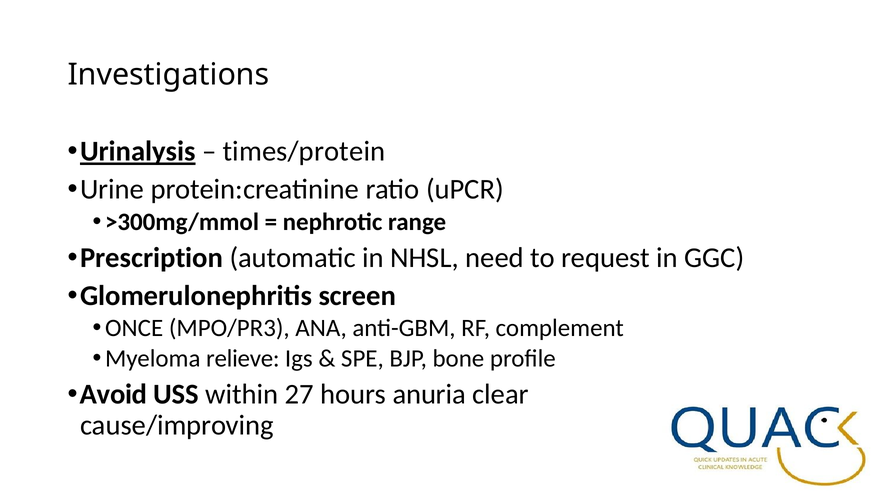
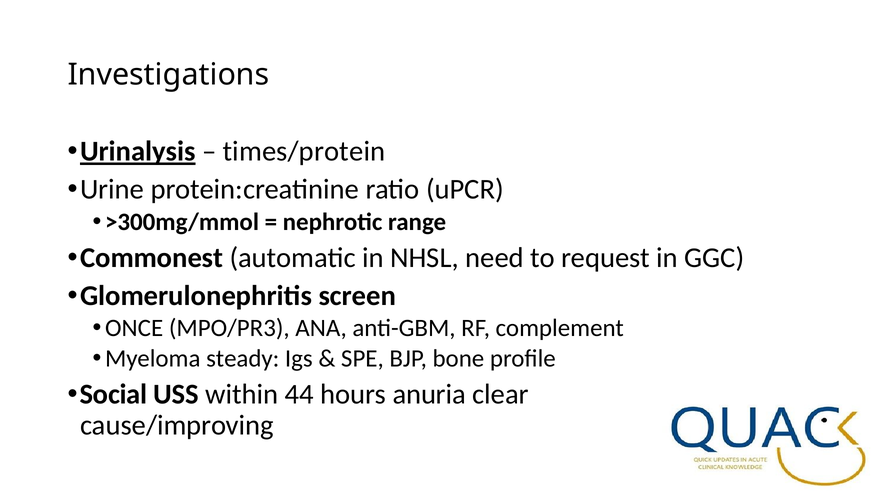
Prescription: Prescription -> Commonest
relieve: relieve -> steady
Avoid: Avoid -> Social
27: 27 -> 44
